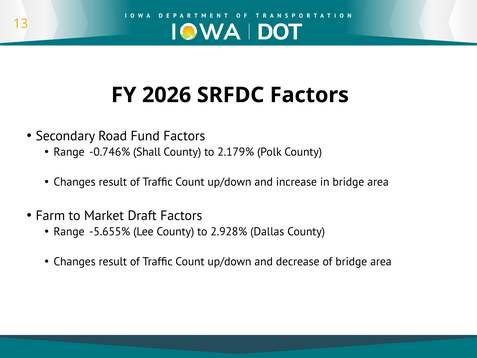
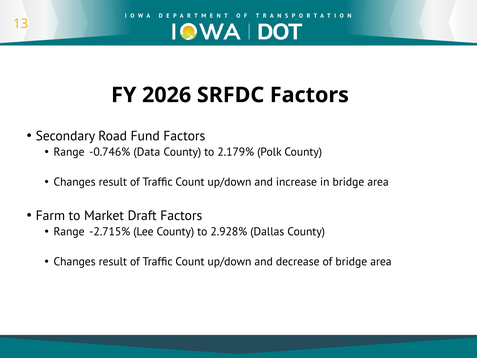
Shall: Shall -> Data
-5.655%: -5.655% -> -2.715%
